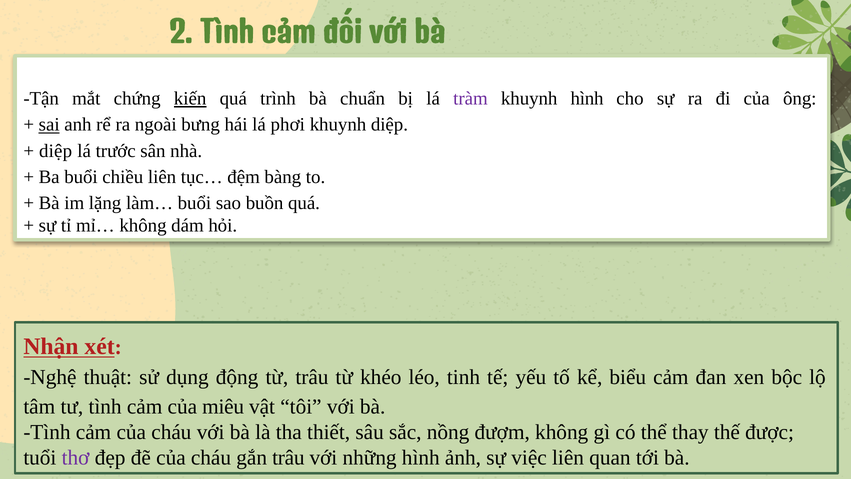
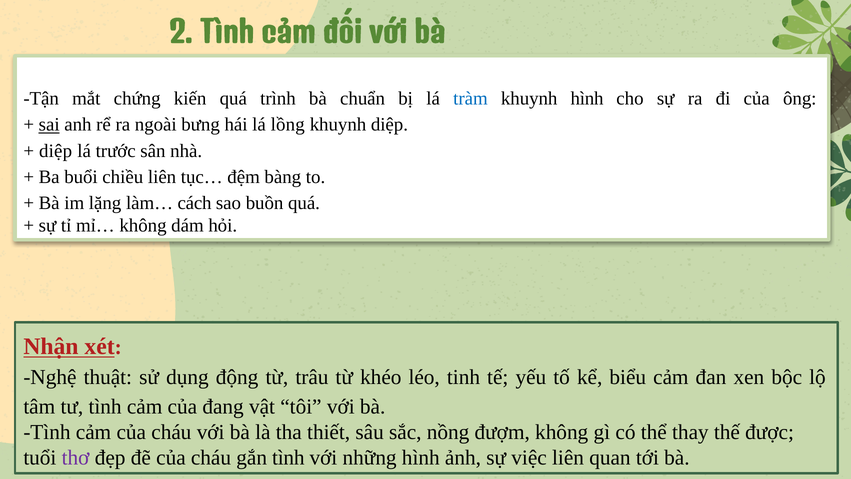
kiến underline: present -> none
tràm colour: purple -> blue
phơi: phơi -> lồng
làm… buổi: buổi -> cách
miêu: miêu -> đang
gắn trâu: trâu -> tình
